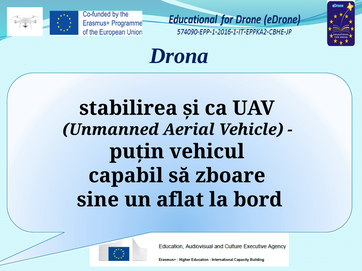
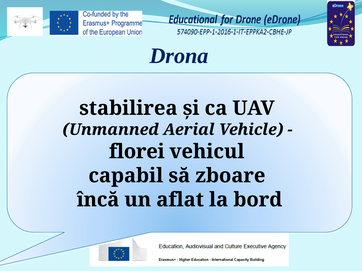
puțin: puțin -> florei
sine: sine -> încă
